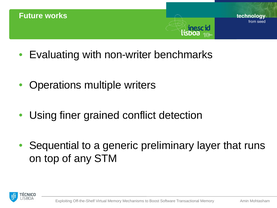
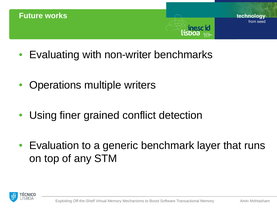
Sequential: Sequential -> Evaluation
preliminary: preliminary -> benchmark
